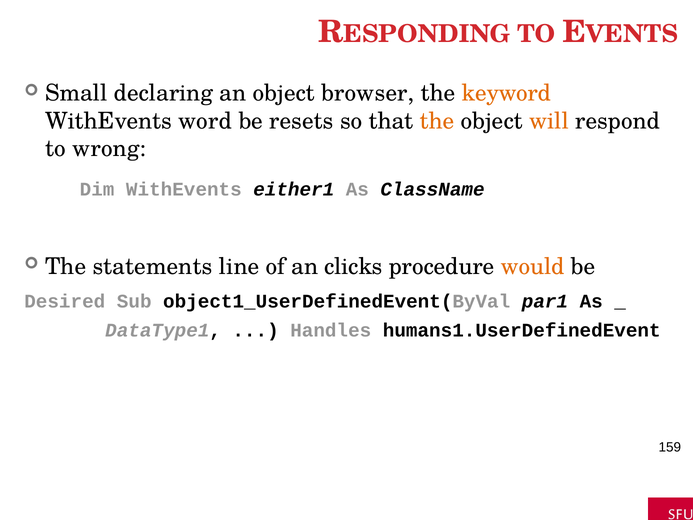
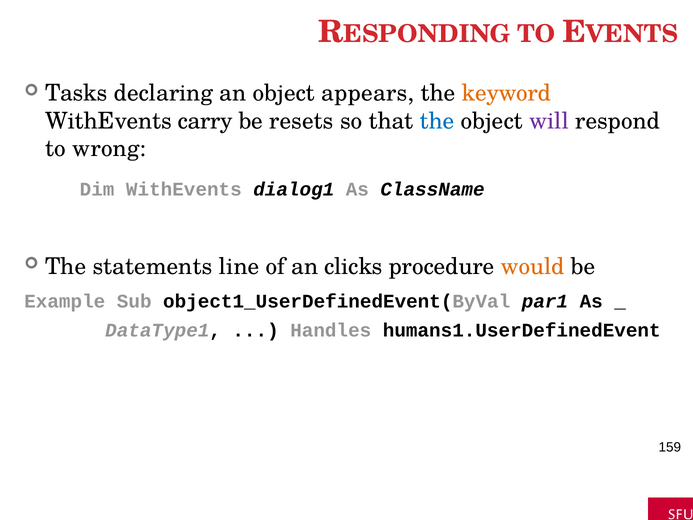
Small: Small -> Tasks
browser: browser -> appears
word: word -> carry
the at (437, 121) colour: orange -> blue
will colour: orange -> purple
either1: either1 -> dialog1
Desired: Desired -> Example
